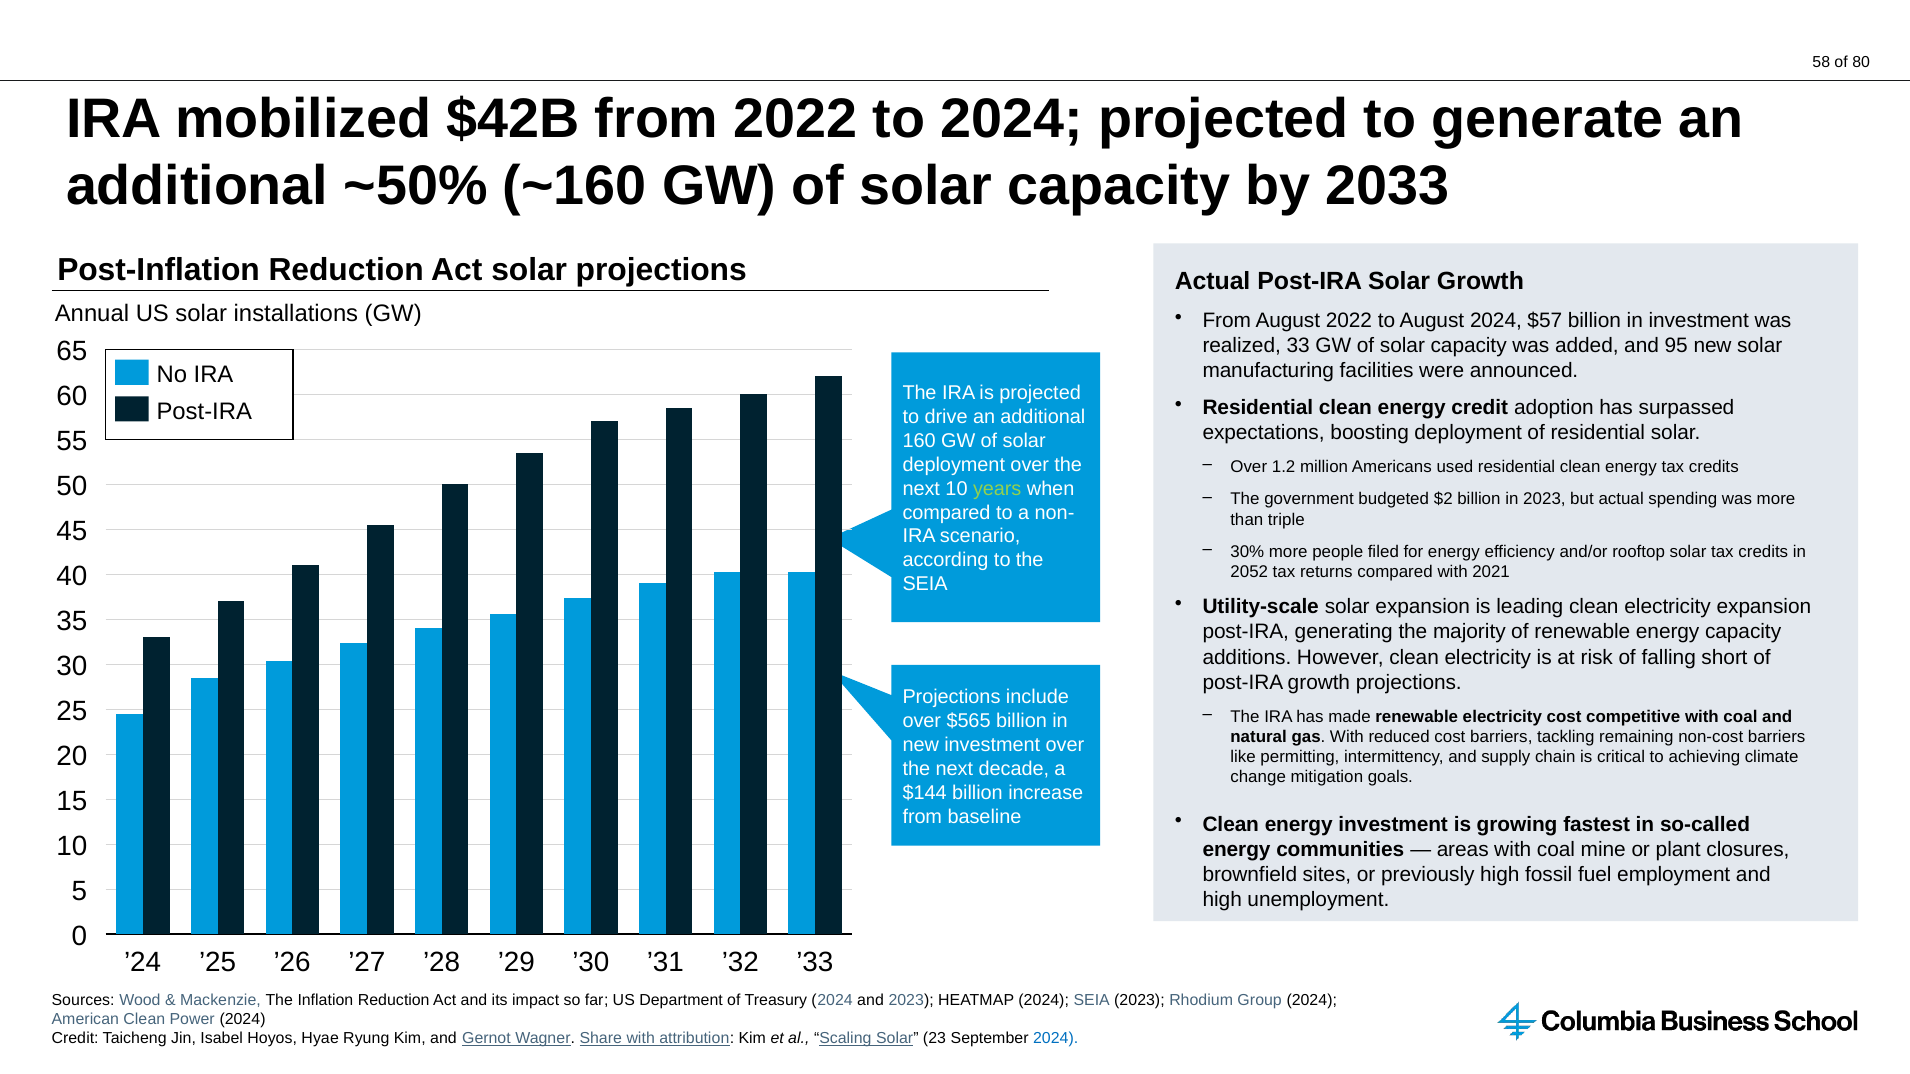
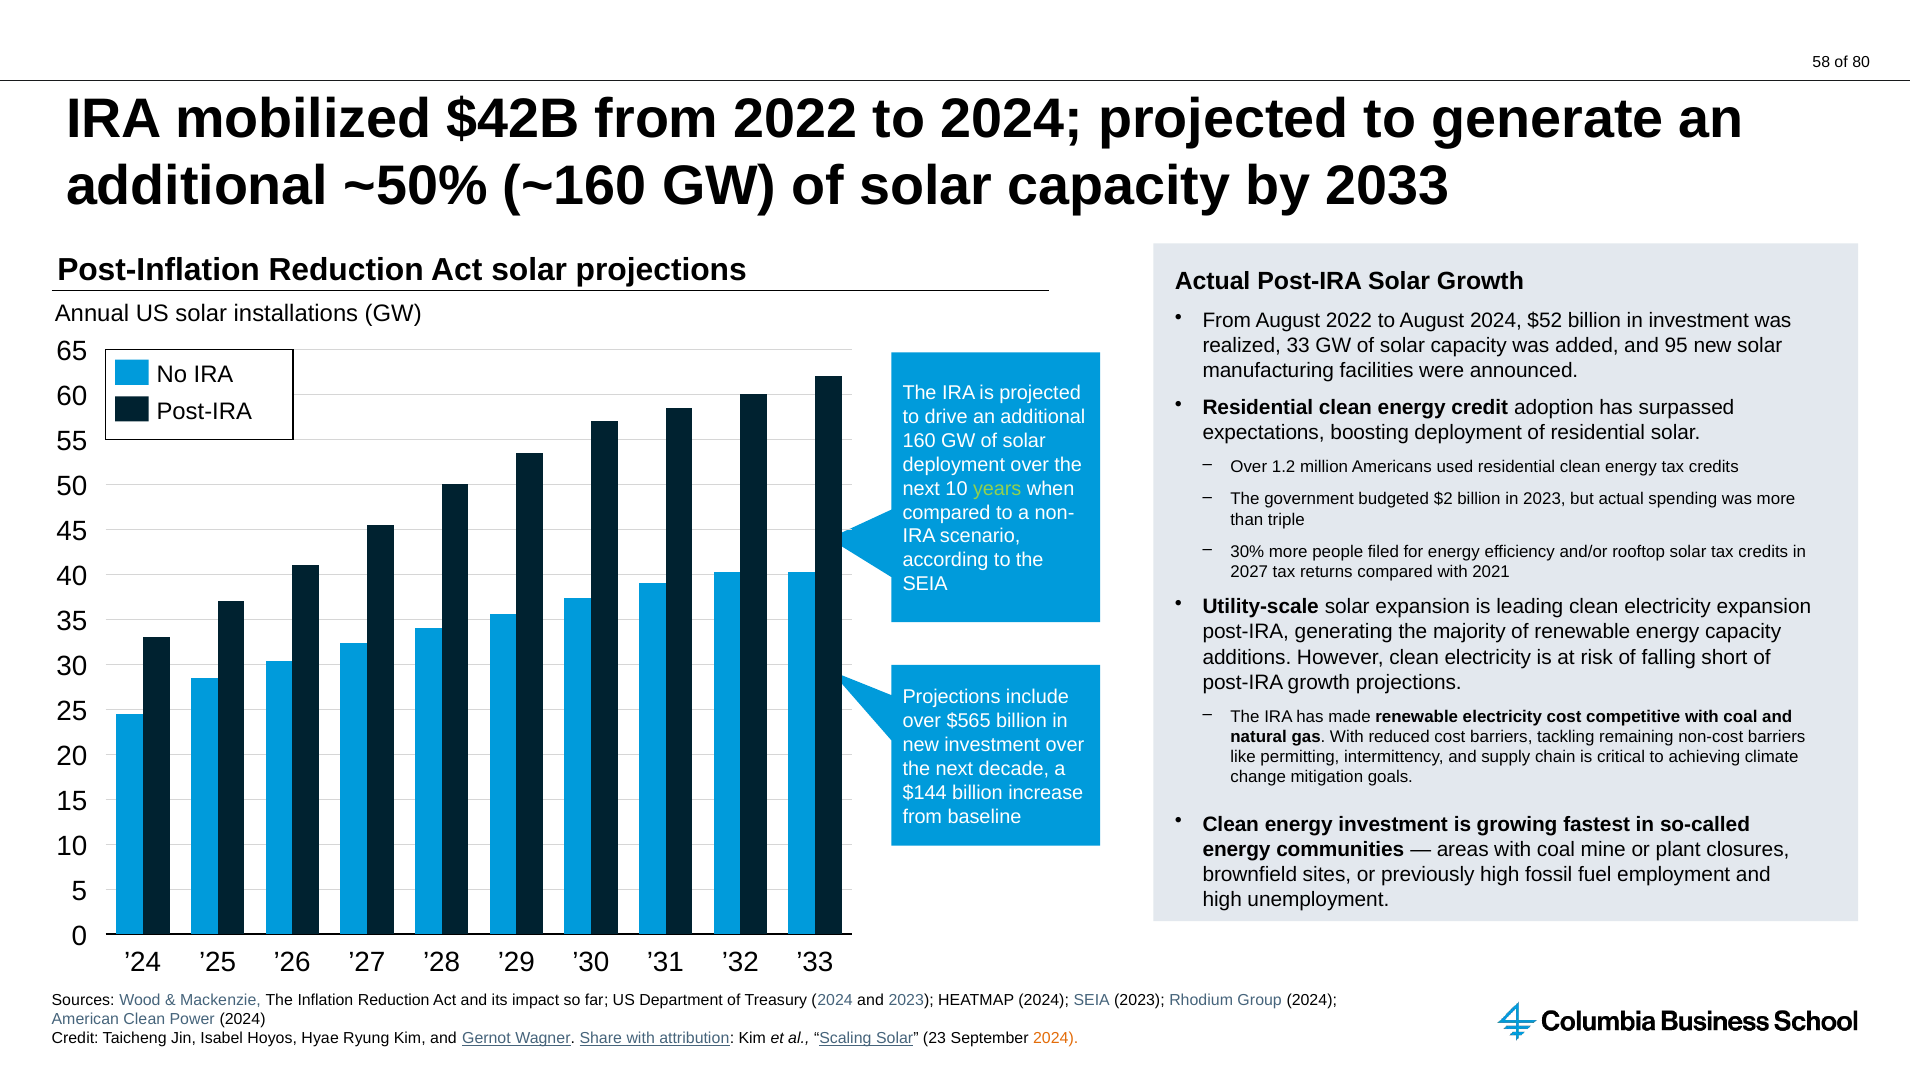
$57: $57 -> $52
2052: 2052 -> 2027
2024 at (1056, 1039) colour: blue -> orange
